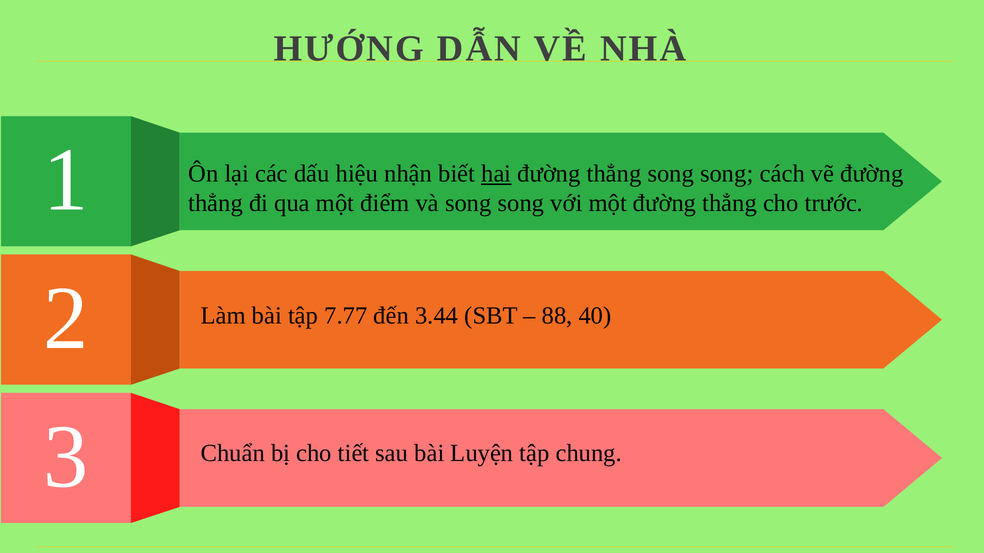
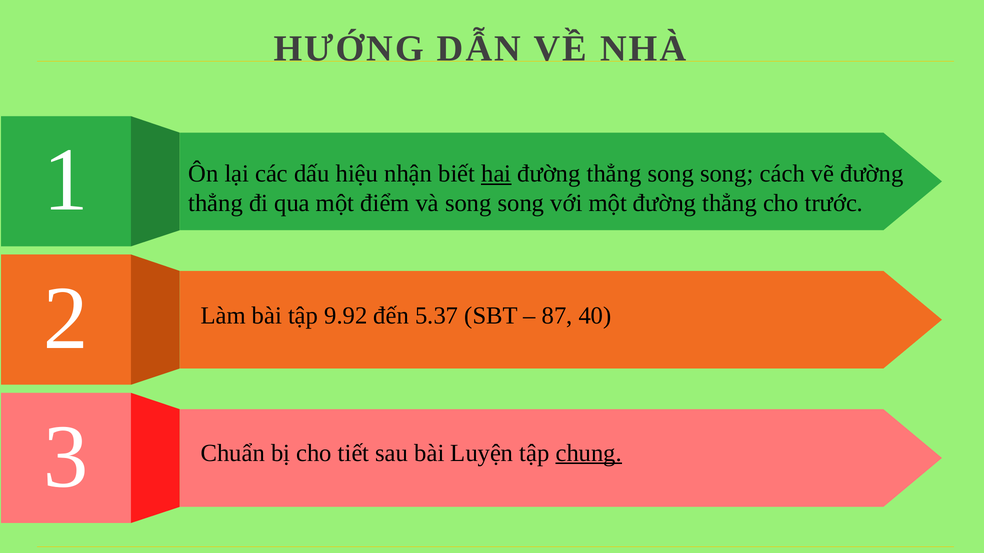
7.77: 7.77 -> 9.92
3.44: 3.44 -> 5.37
88: 88 -> 87
chung underline: none -> present
